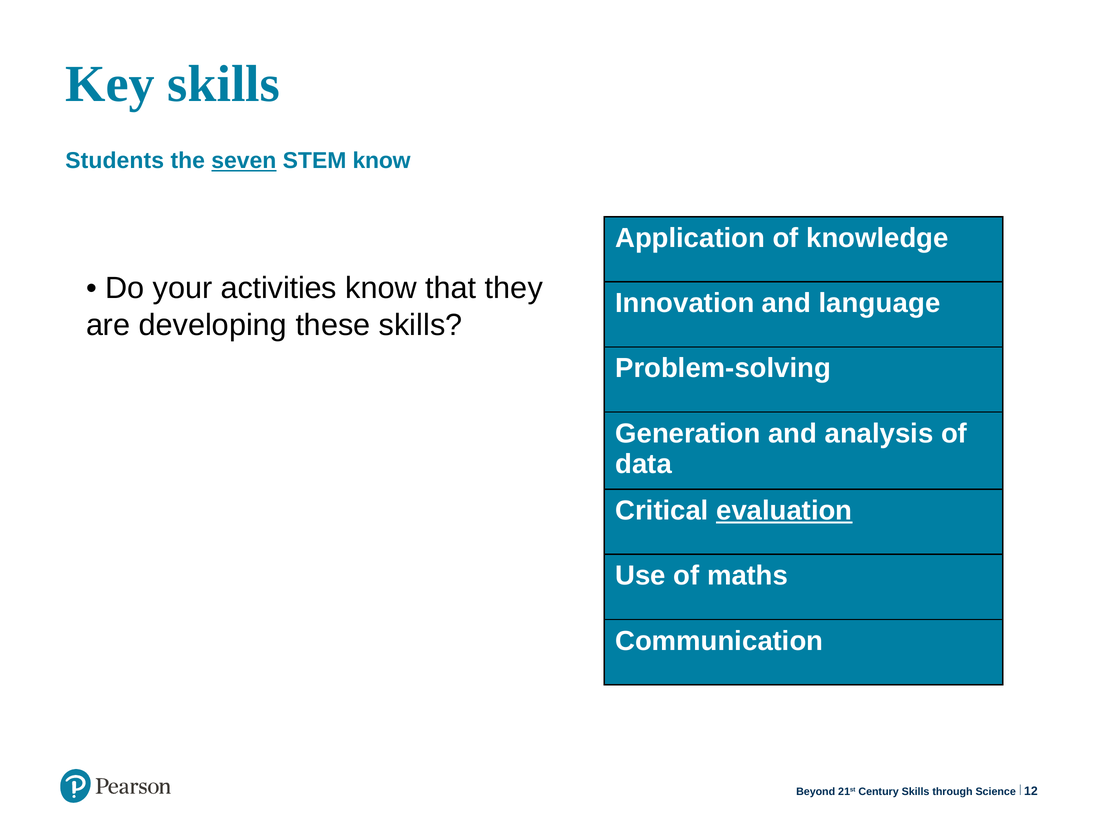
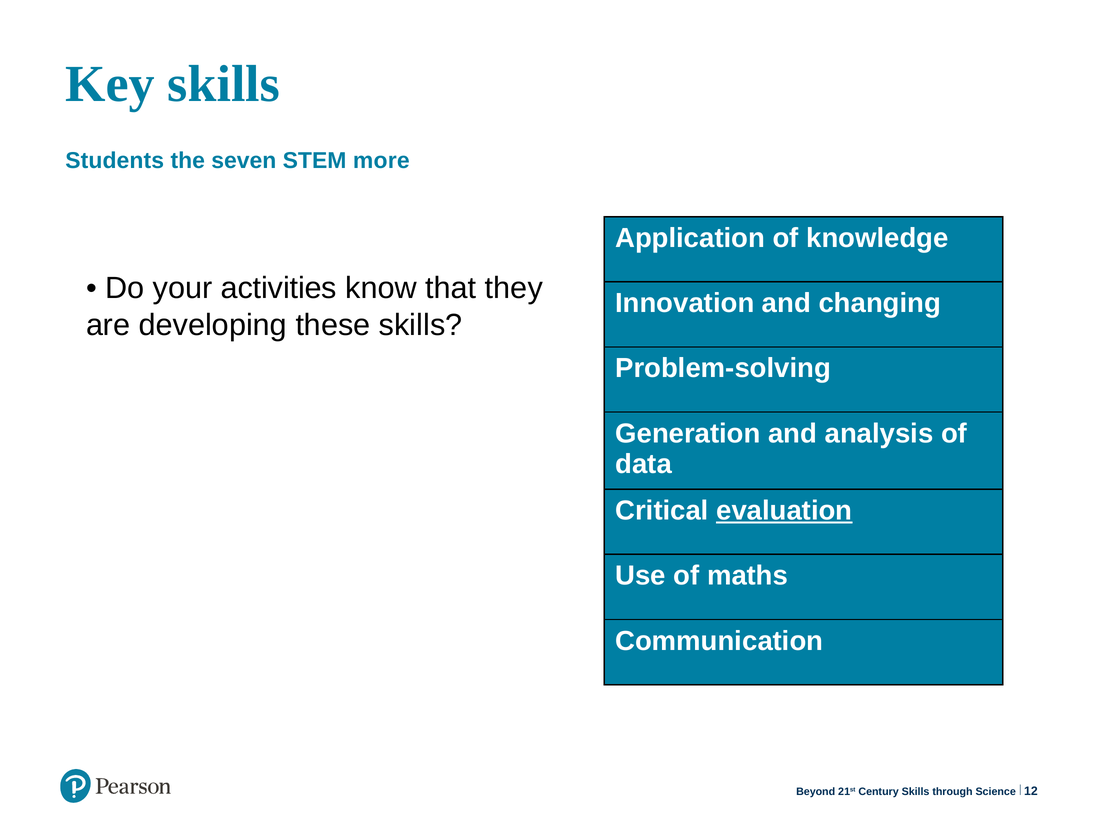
seven underline: present -> none
STEM know: know -> more
language: language -> changing
